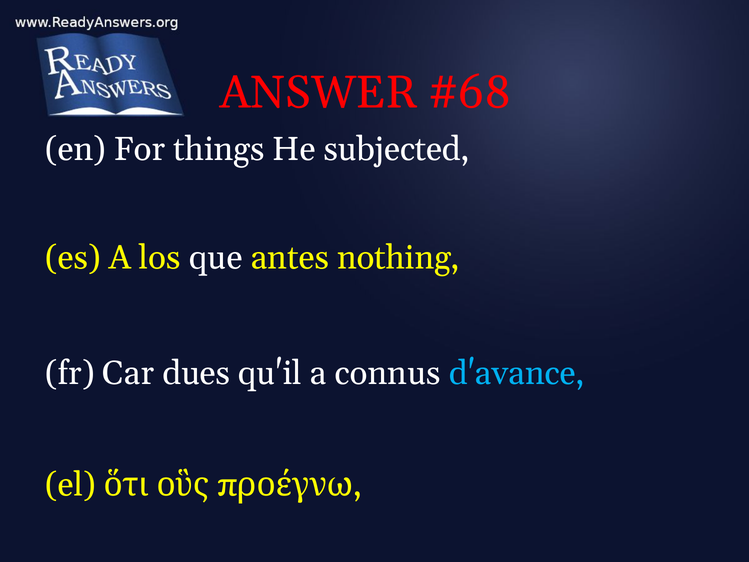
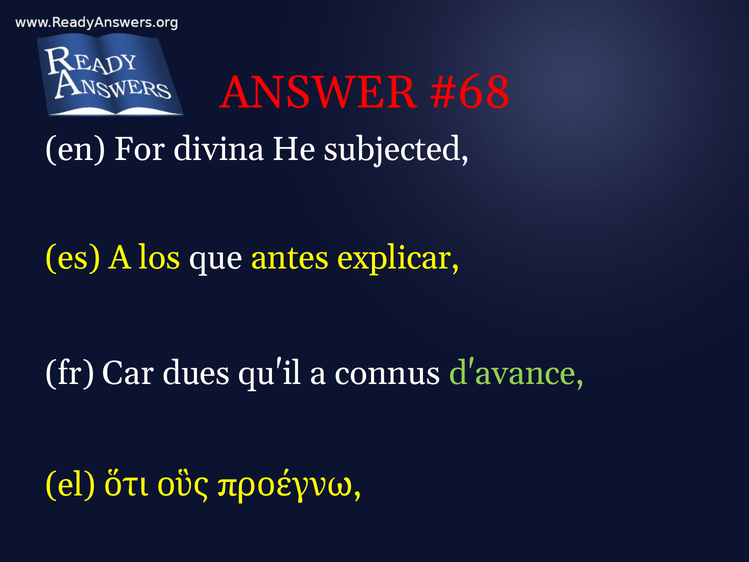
things: things -> divina
nothing: nothing -> explicar
d'avance colour: light blue -> light green
